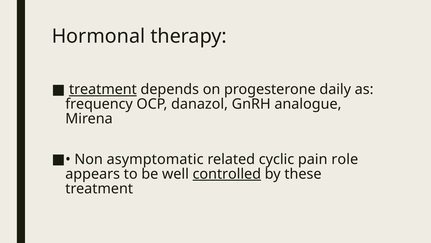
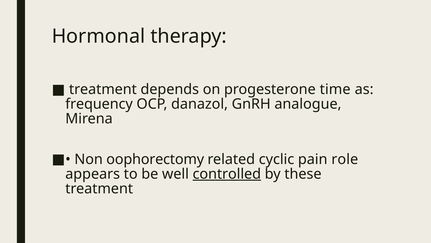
treatment at (103, 89) underline: present -> none
daily: daily -> time
asymptomatic: asymptomatic -> oophorectomy
